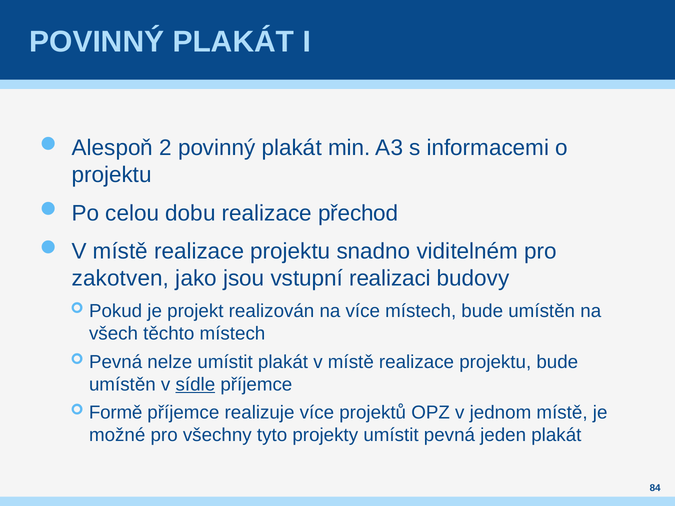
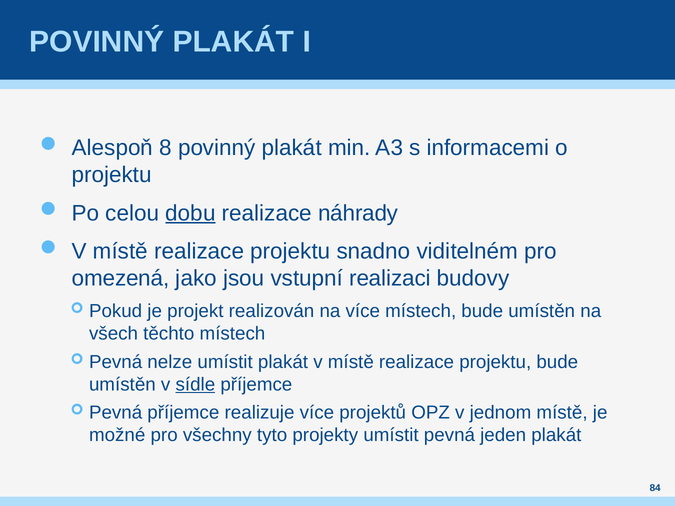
2: 2 -> 8
dobu underline: none -> present
přechod: přechod -> náhrady
zakotven: zakotven -> omezená
Formě at (116, 413): Formě -> Pevná
